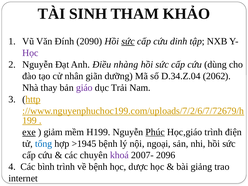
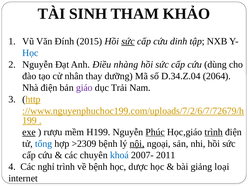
2090: 2090 -> 2015
Học at (30, 53) colour: purple -> blue
giãn: giãn -> thay
2062: 2062 -> 2064
Nhà thay: thay -> điện
giảm: giảm -> rượu
trình at (214, 132) underline: none -> present
>1945: >1945 -> >2309
nội underline: none -> present
khoá colour: purple -> blue
2096: 2096 -> 2011
bình: bình -> nghỉ
trao: trao -> loại
